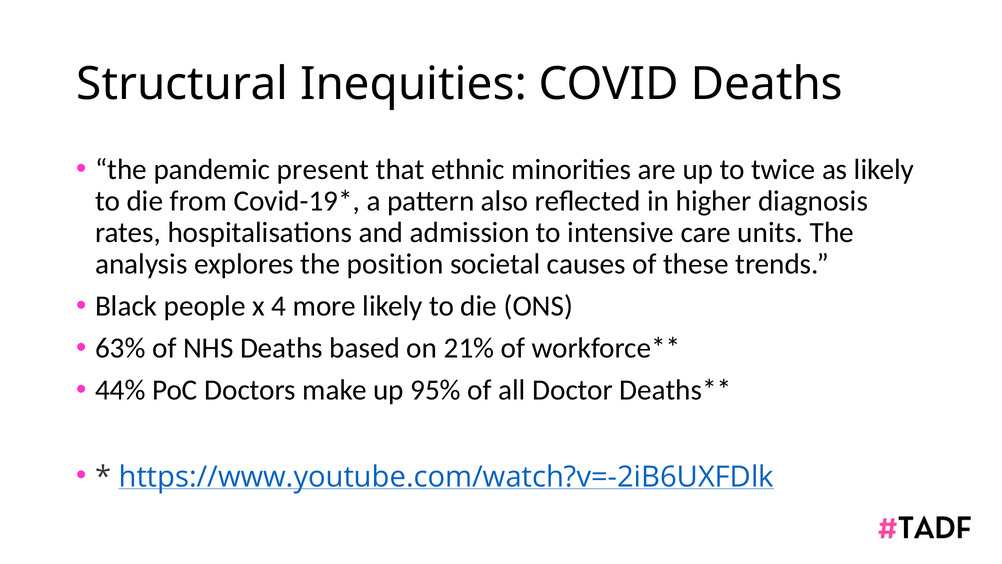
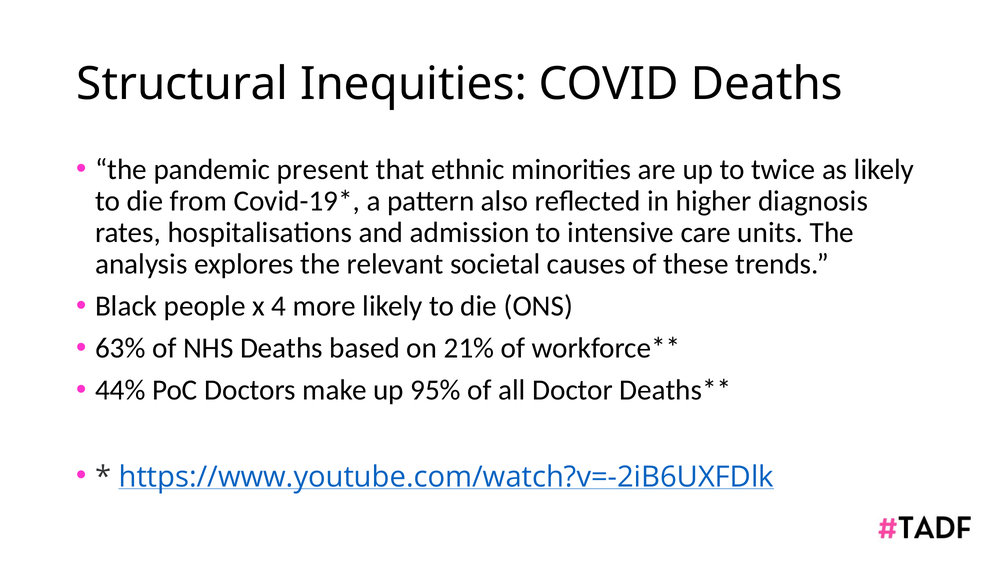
position: position -> relevant
